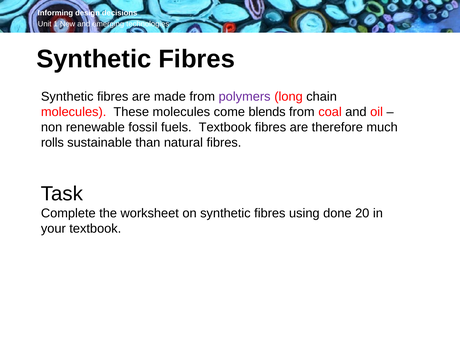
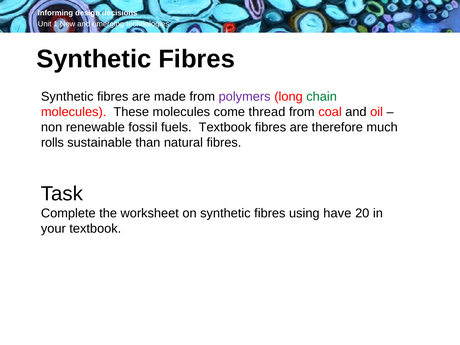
chain colour: black -> green
blends: blends -> thread
done: done -> have
